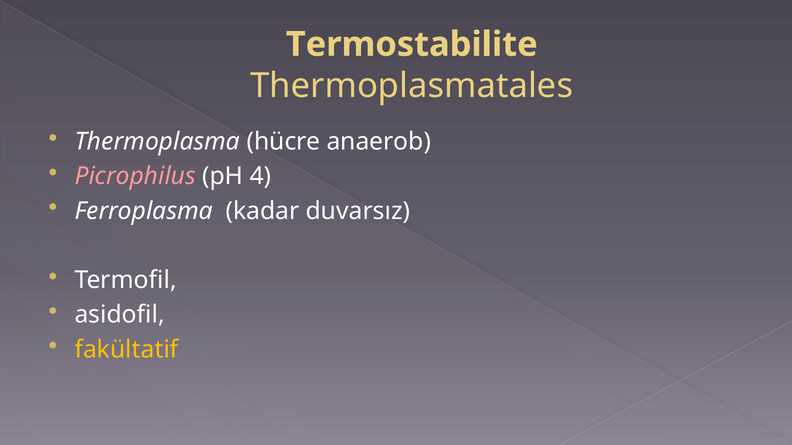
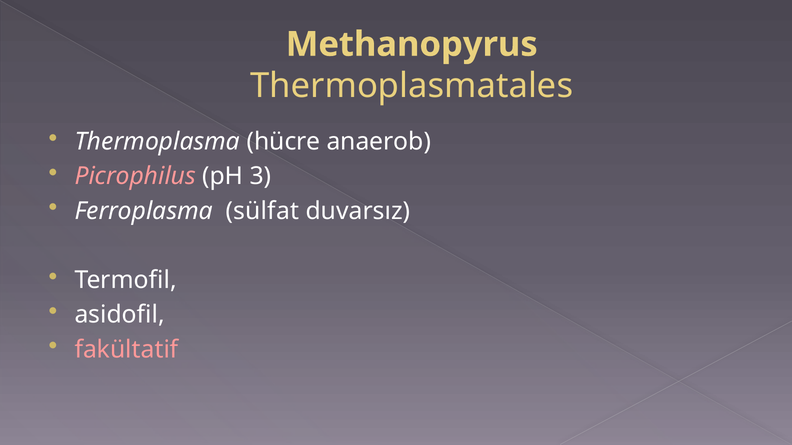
Termostabilite: Termostabilite -> Methanopyrus
4: 4 -> 3
kadar: kadar -> sülfat
fakültatif colour: yellow -> pink
